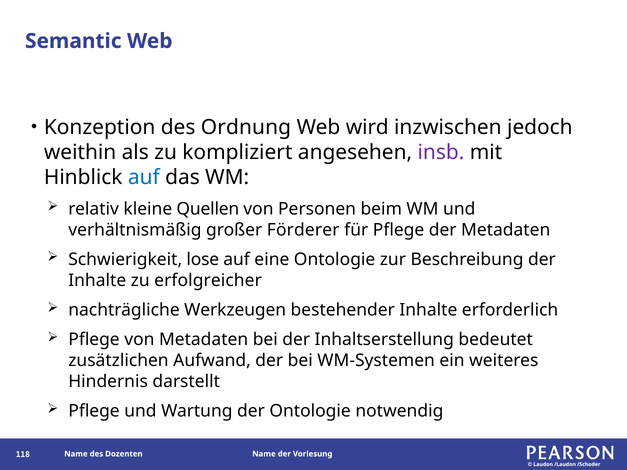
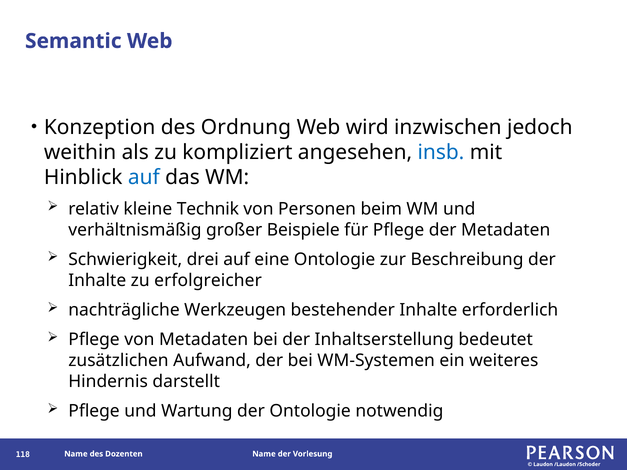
insb colour: purple -> blue
Quellen: Quellen -> Technik
Förderer: Förderer -> Beispiele
lose: lose -> drei
